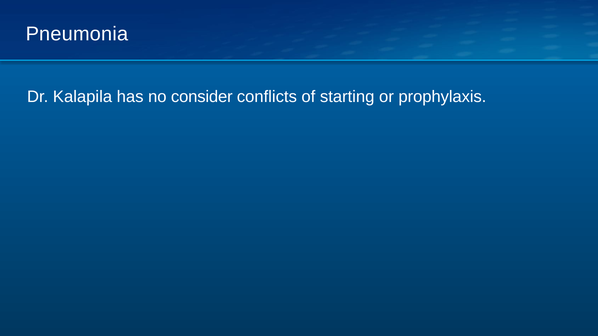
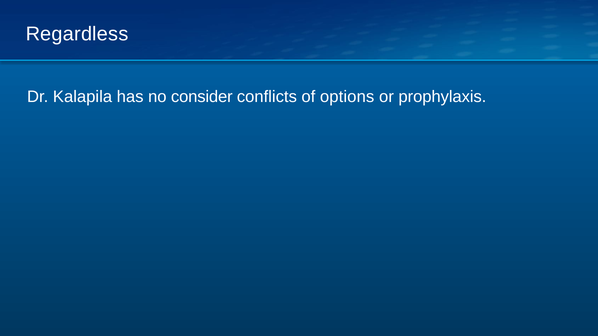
Pneumonia: Pneumonia -> Regardless
starting: starting -> options
